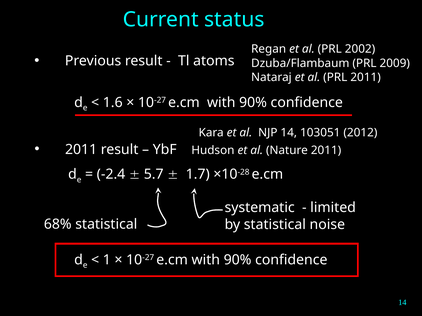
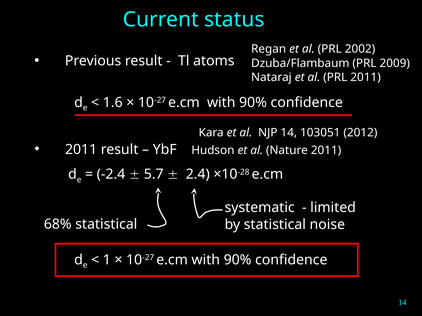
1.7: 1.7 -> 2.4
